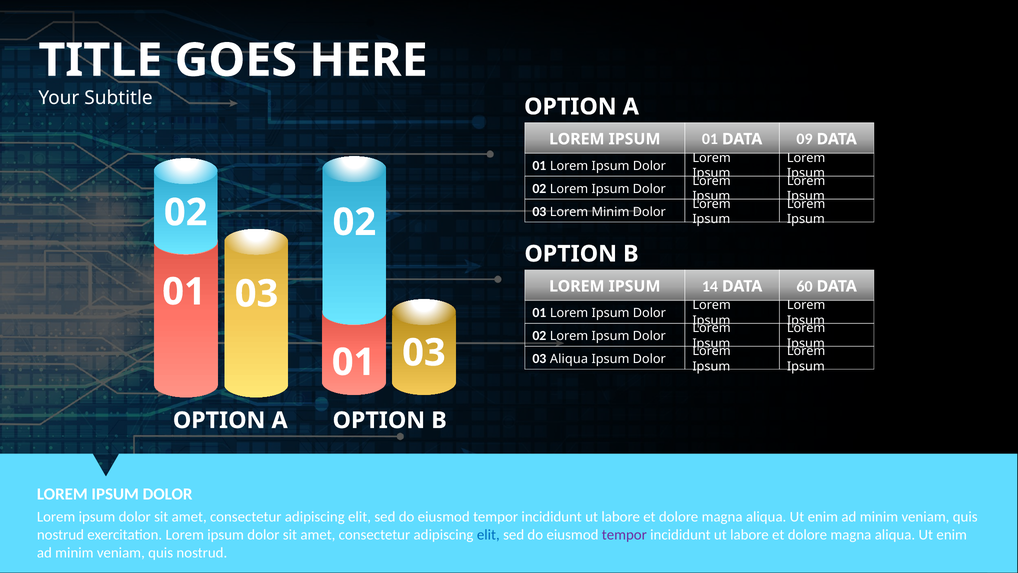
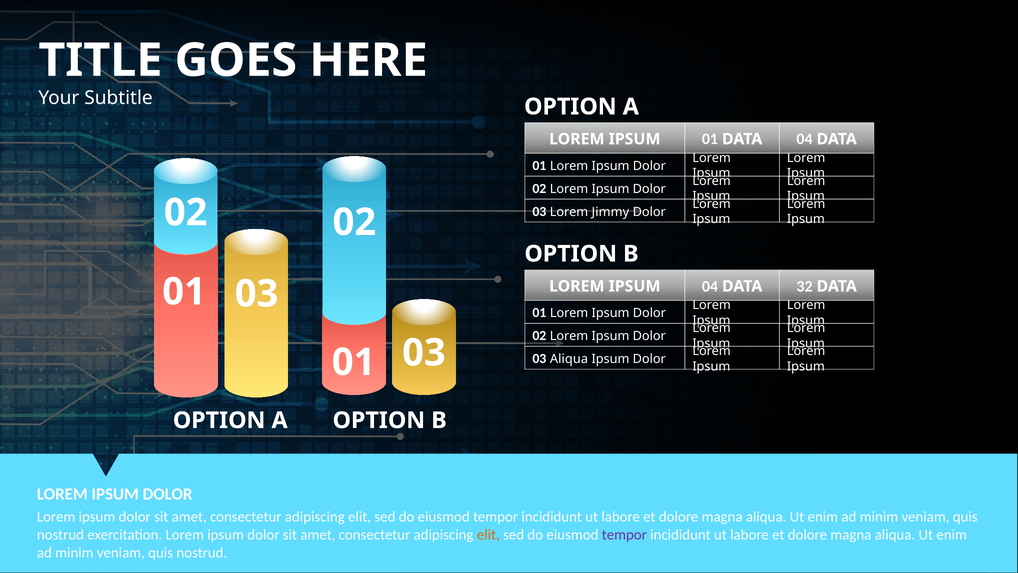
DATA 09: 09 -> 04
Lorem Minim: Minim -> Jimmy
IPSUM 14: 14 -> 04
60: 60 -> 32
elit at (488, 535) colour: blue -> orange
